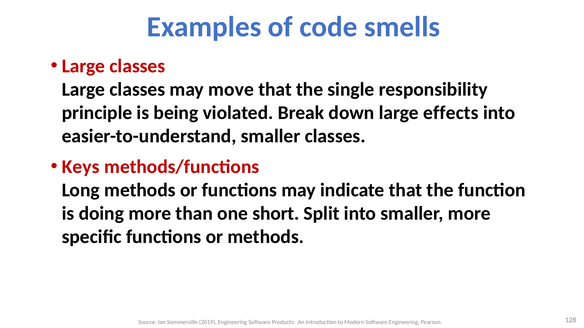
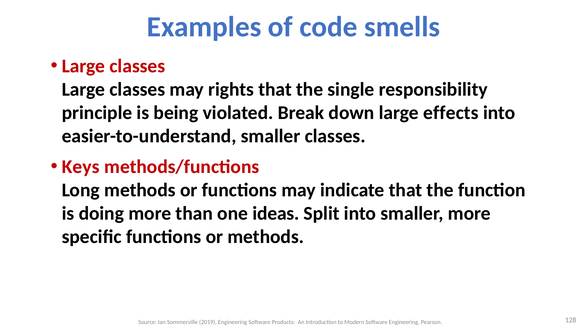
move: move -> rights
short: short -> ideas
